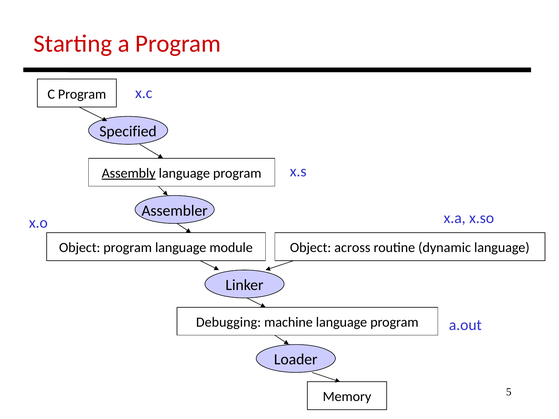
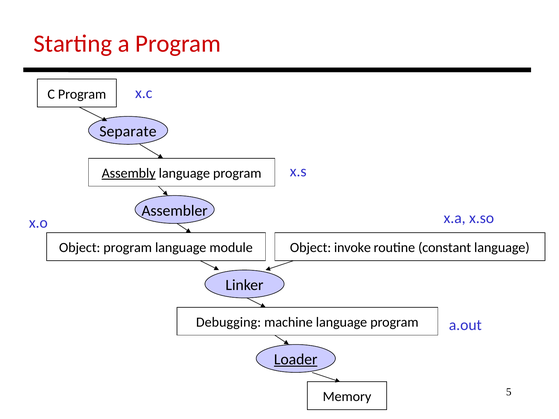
Specified: Specified -> Separate
across: across -> invoke
dynamic: dynamic -> constant
Loader underline: none -> present
